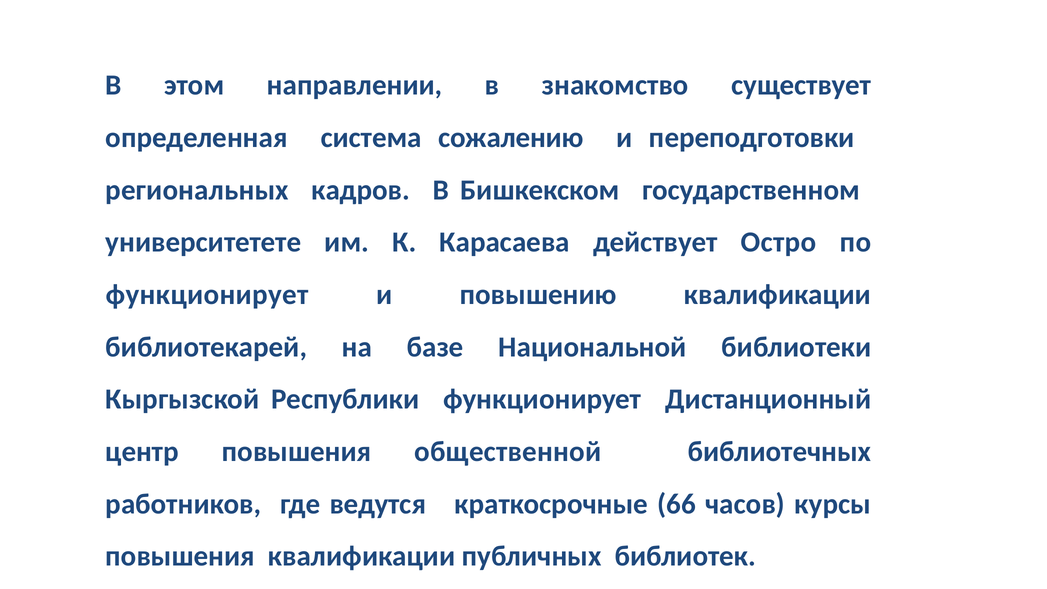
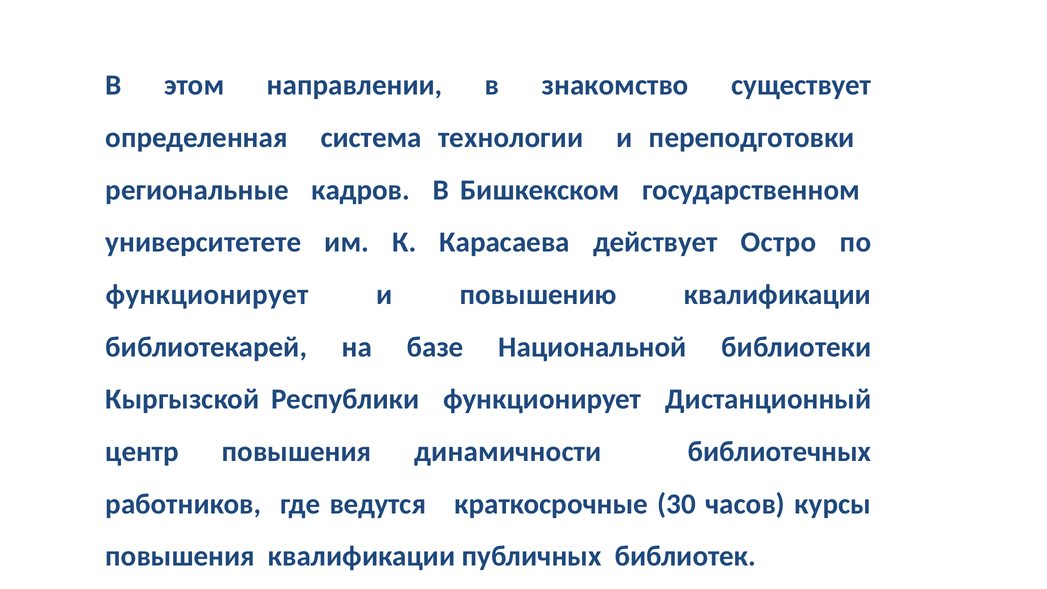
сожалению: сожалению -> технологии
региональных: региональных -> региональные
общественной: общественной -> динамичности
66: 66 -> 30
